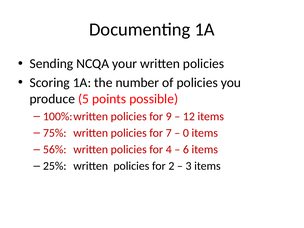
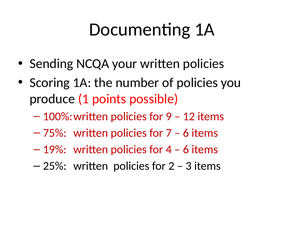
5: 5 -> 1
0 at (186, 133): 0 -> 6
56%: 56% -> 19%
